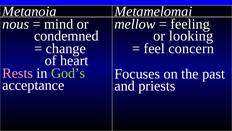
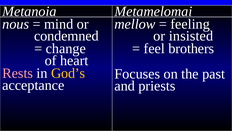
looking: looking -> insisted
concern: concern -> brothers
God’s colour: light green -> yellow
